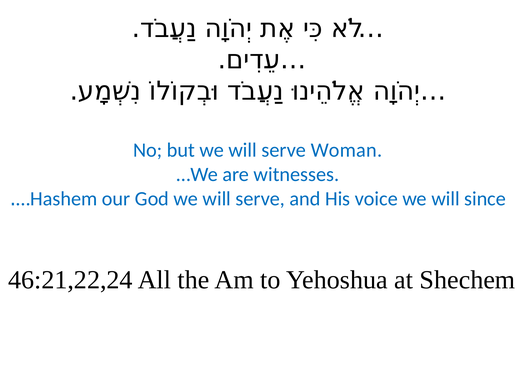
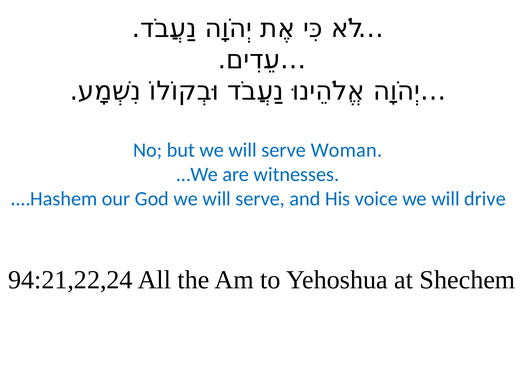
since: since -> drive
46:21,22,24: 46:21,22,24 -> 94:21,22,24
